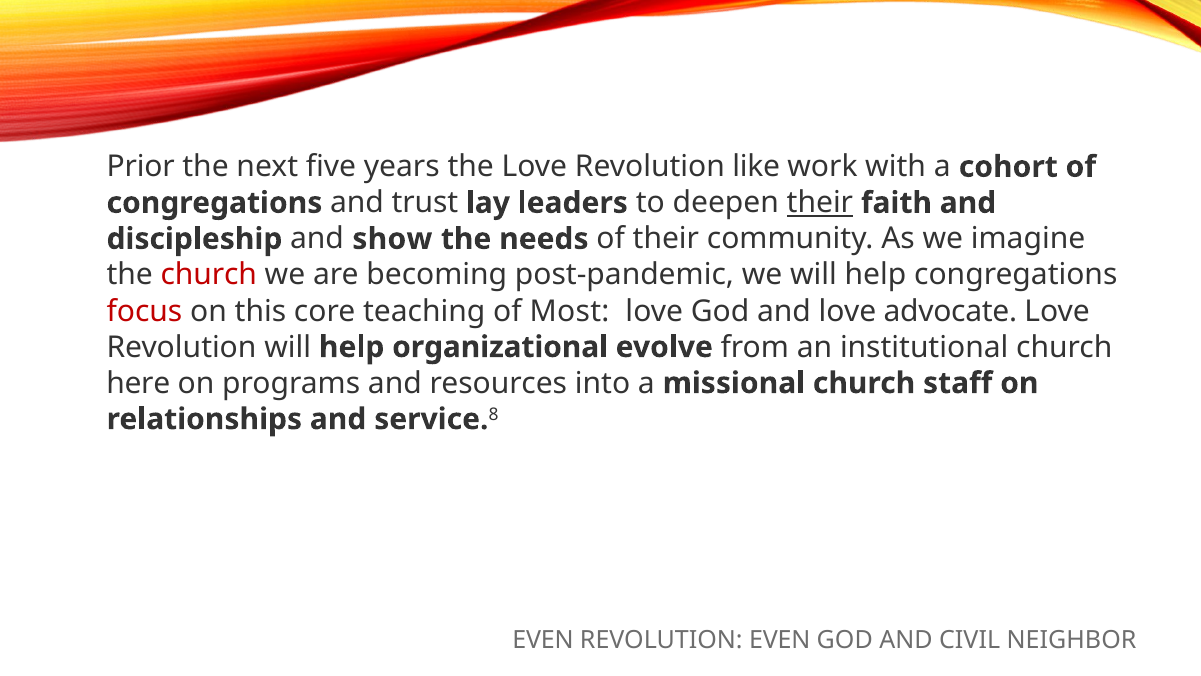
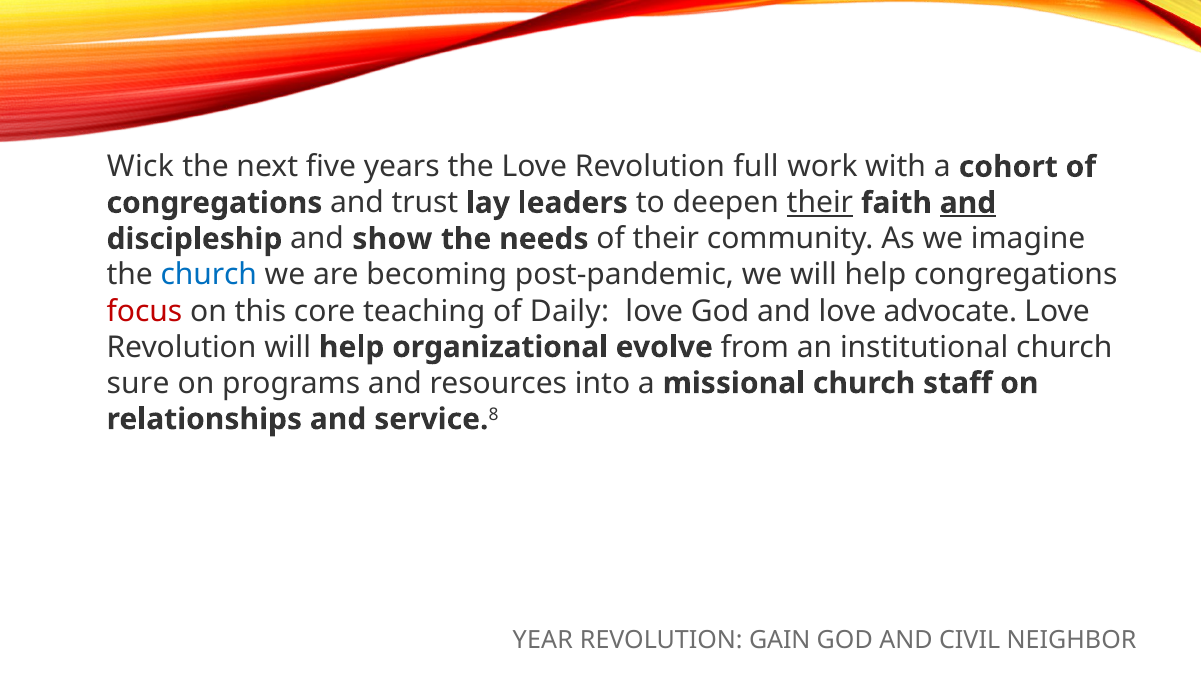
Prior: Prior -> Wick
like: like -> full
and at (968, 203) underline: none -> present
church at (209, 275) colour: red -> blue
Most: Most -> Daily
here: here -> sure
EVEN at (543, 640): EVEN -> YEAR
REVOLUTION EVEN: EVEN -> GAIN
